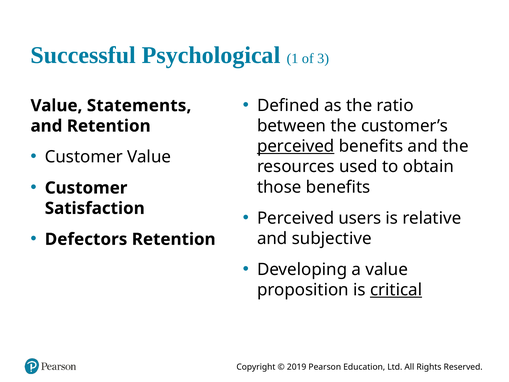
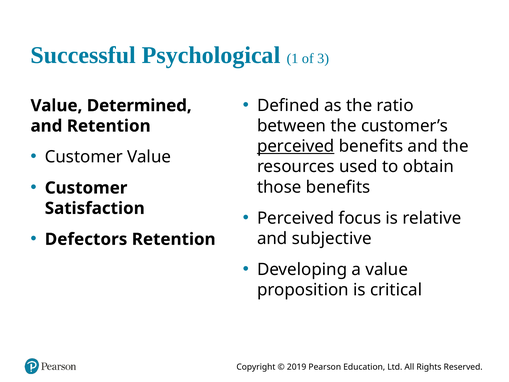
Statements: Statements -> Determined
users: users -> focus
critical underline: present -> none
